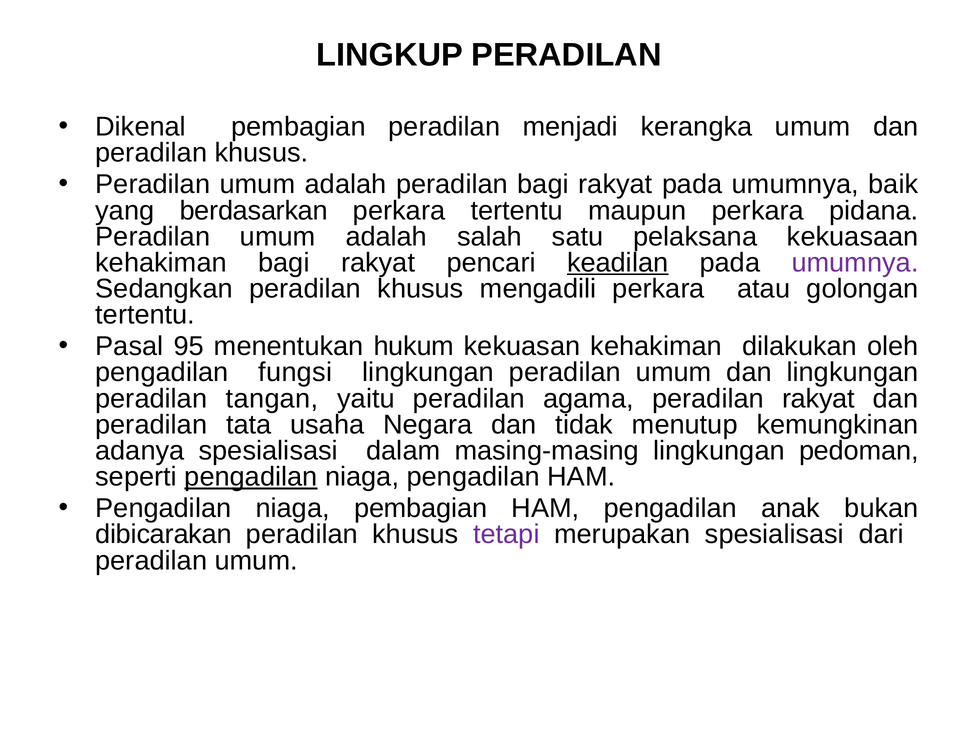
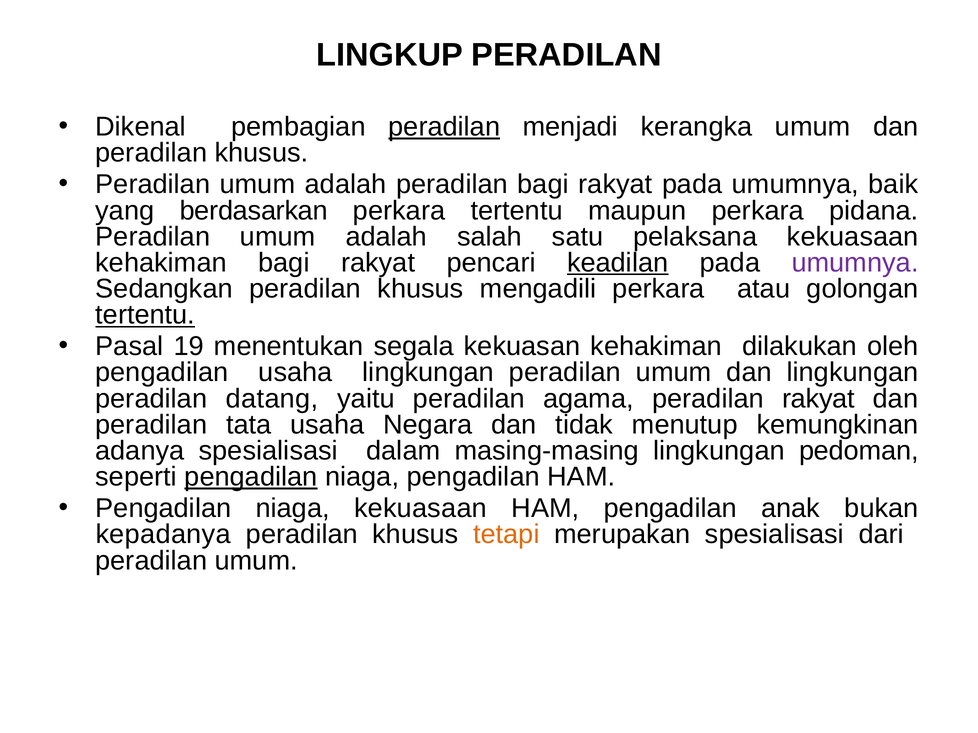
peradilan at (444, 127) underline: none -> present
tertentu at (145, 315) underline: none -> present
95: 95 -> 19
hukum: hukum -> segala
pengadilan fungsi: fungsi -> usaha
tangan: tangan -> datang
niaga pembagian: pembagian -> kekuasaan
dibicarakan: dibicarakan -> kepadanya
tetapi colour: purple -> orange
